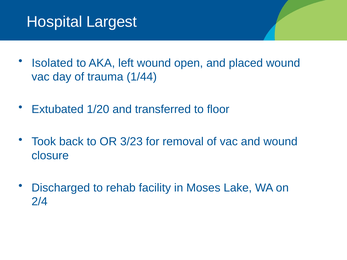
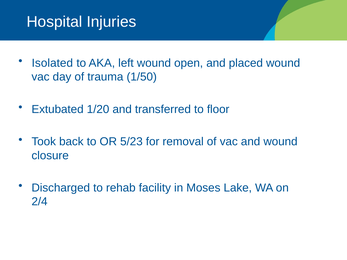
Largest: Largest -> Injuries
1/44: 1/44 -> 1/50
3/23: 3/23 -> 5/23
